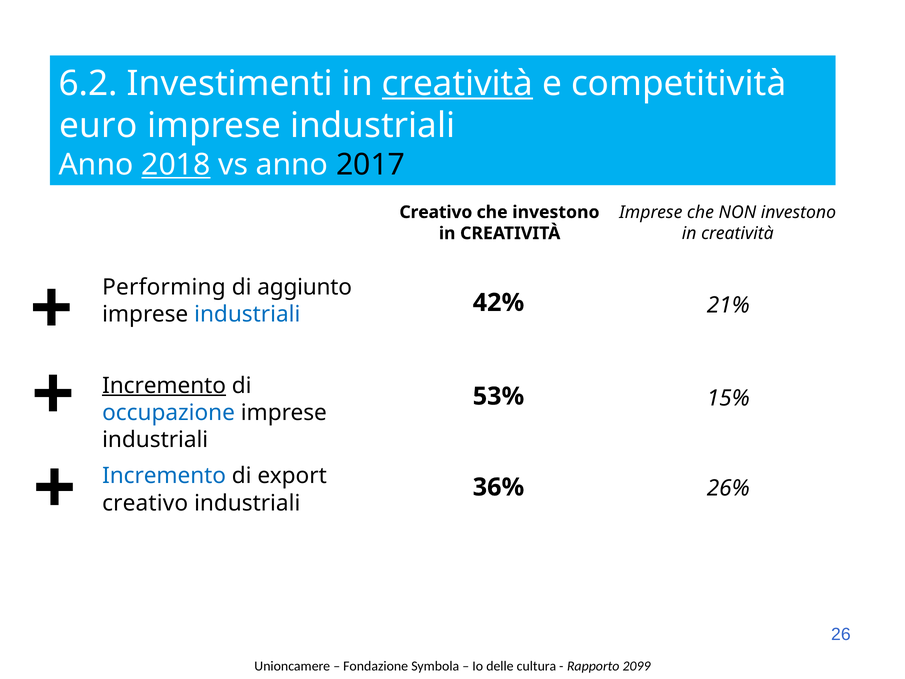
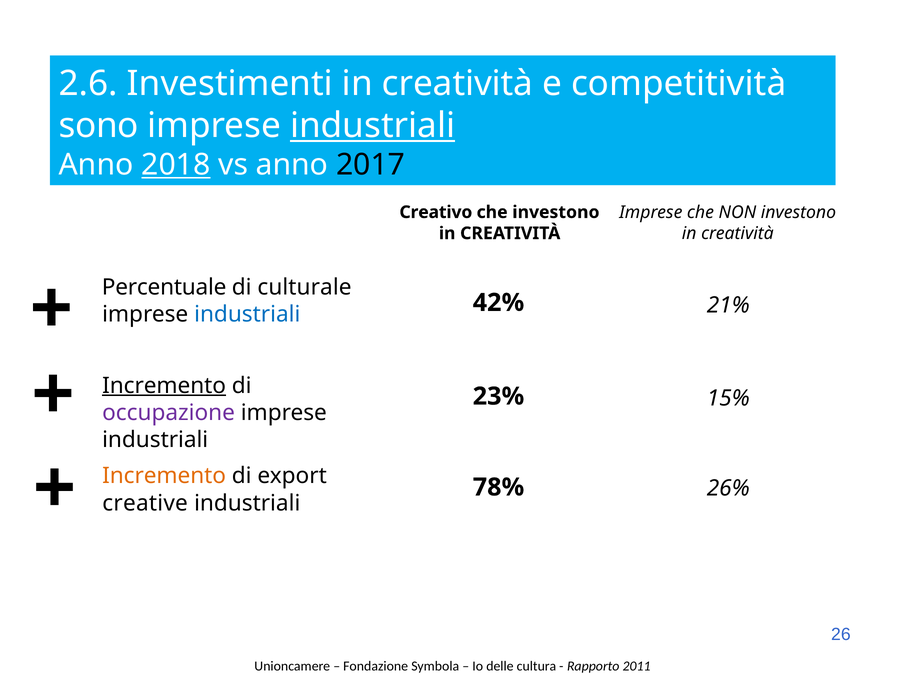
6.2: 6.2 -> 2.6
creatività at (458, 84) underline: present -> none
euro: euro -> sono
industriali at (373, 126) underline: none -> present
Performing: Performing -> Percentuale
aggiunto: aggiunto -> culturale
53%: 53% -> 23%
occupazione colour: blue -> purple
Incremento at (164, 476) colour: blue -> orange
creativo at (145, 503): creativo -> creative
36%: 36% -> 78%
2099: 2099 -> 2011
